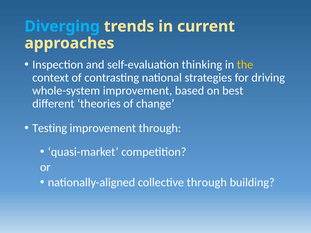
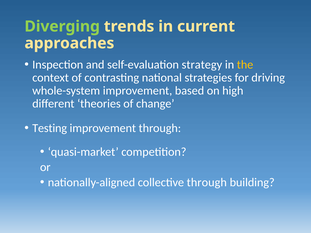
Diverging colour: light blue -> light green
thinking: thinking -> strategy
best: best -> high
